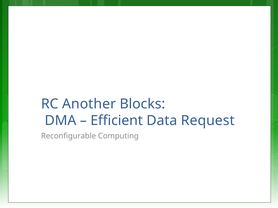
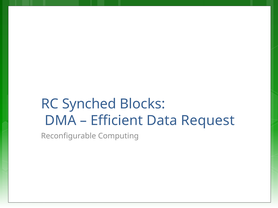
Another: Another -> Synched
